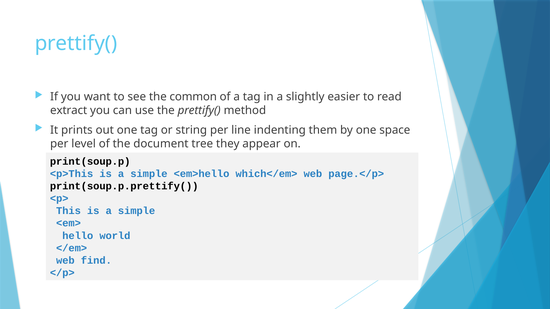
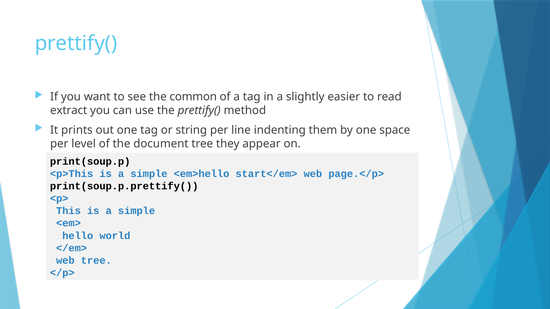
which</em>: which</em> -> start</em>
web find: find -> tree
